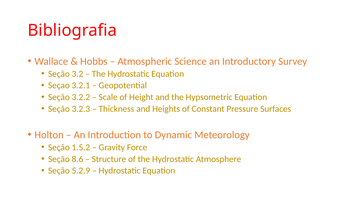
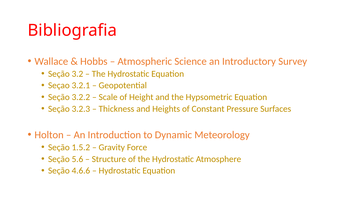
8.6: 8.6 -> 5.6
5.2.9: 5.2.9 -> 4.6.6
